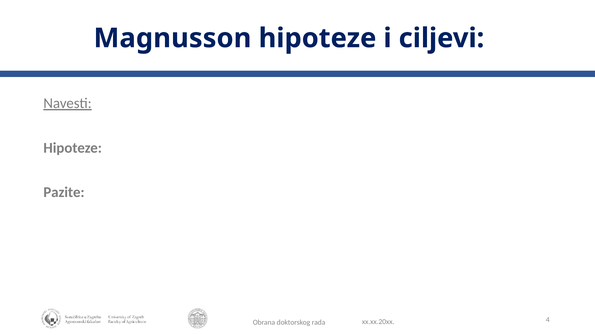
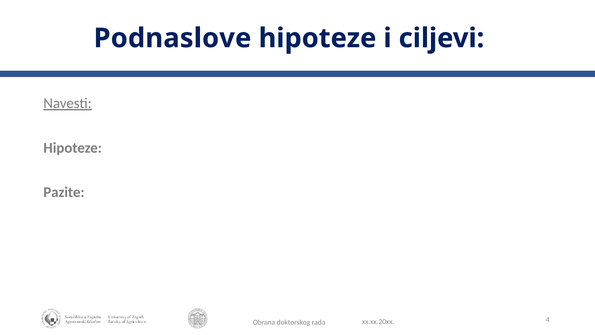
Magnusson: Magnusson -> Podnaslove
